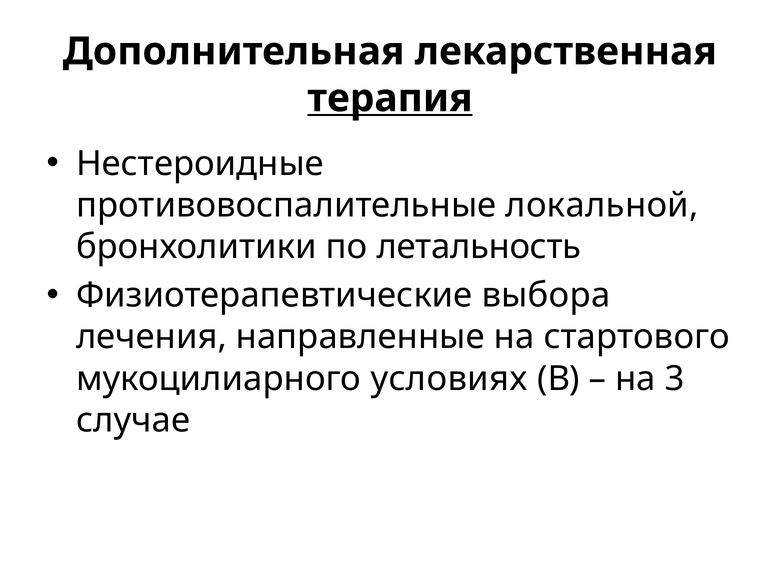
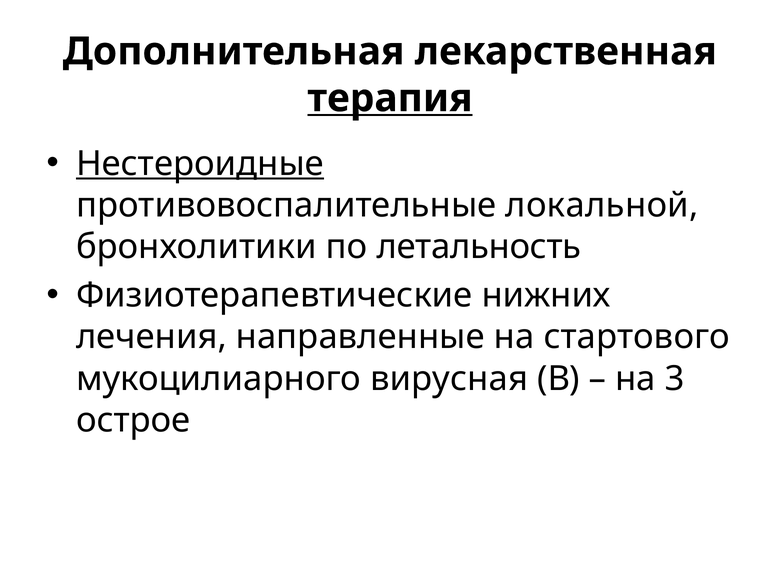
Нестероидные underline: none -> present
выбора: выбора -> нижних
условиях: условиях -> вирусная
случае: случае -> острое
